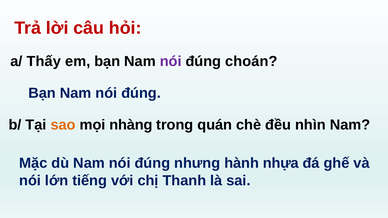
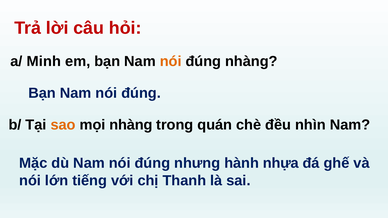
Thấy: Thấy -> Minh
nói at (171, 61) colour: purple -> orange
đúng choán: choán -> nhàng
